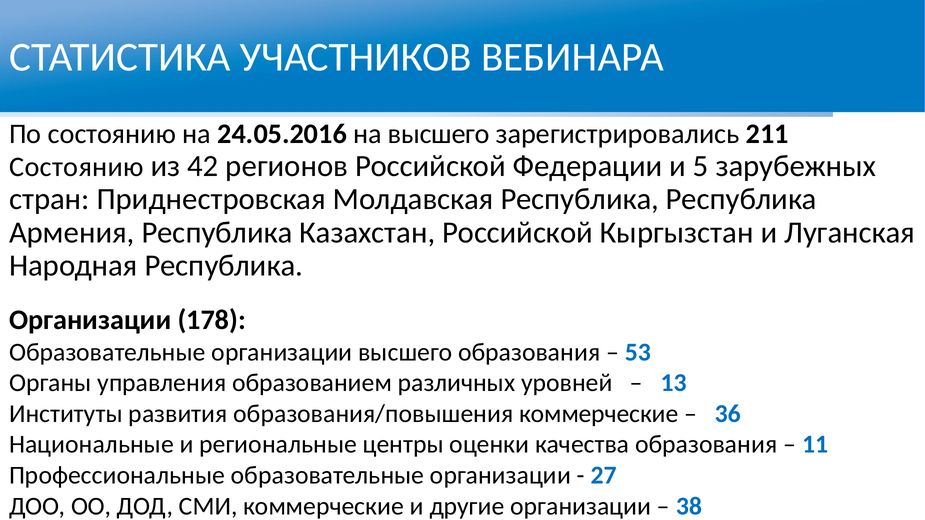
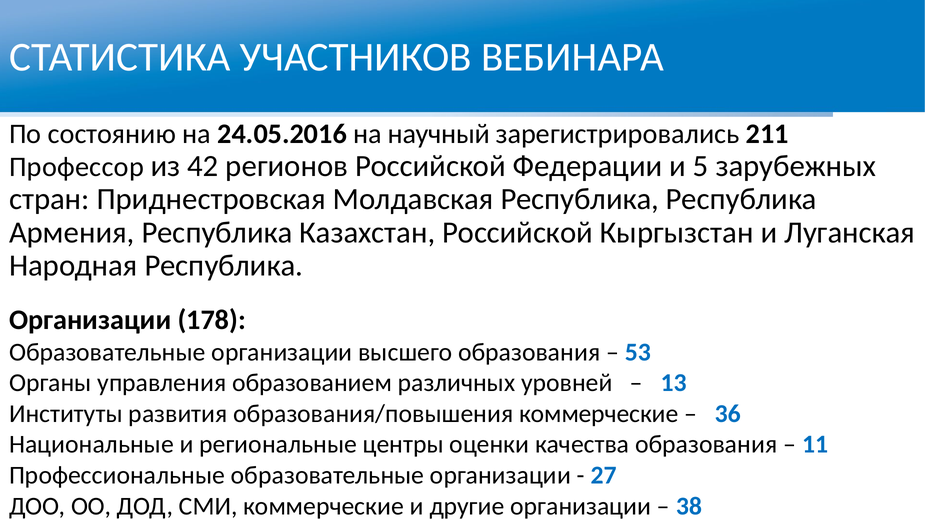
на высшего: высшего -> научный
Состоянию at (77, 167): Состоянию -> Профессор
